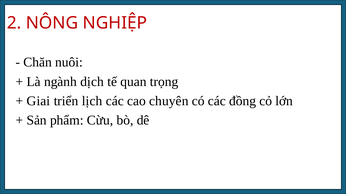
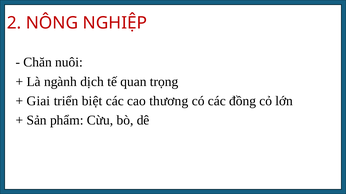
lịch: lịch -> biệt
chuyên: chuyên -> thương
